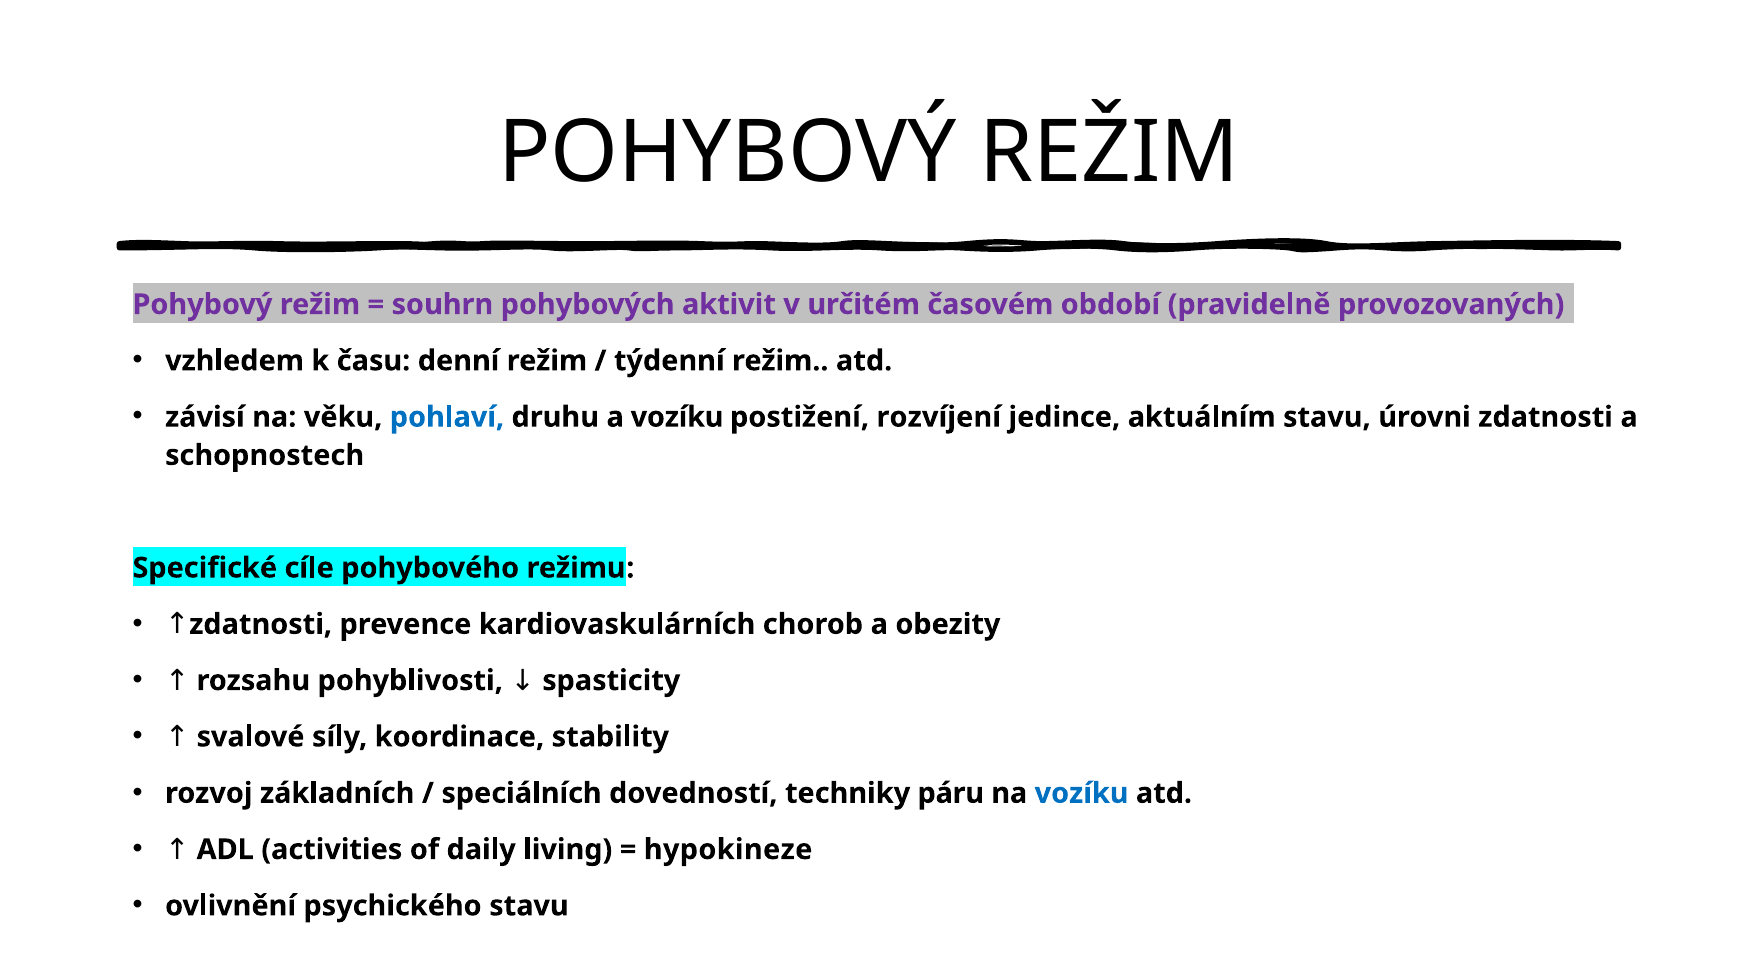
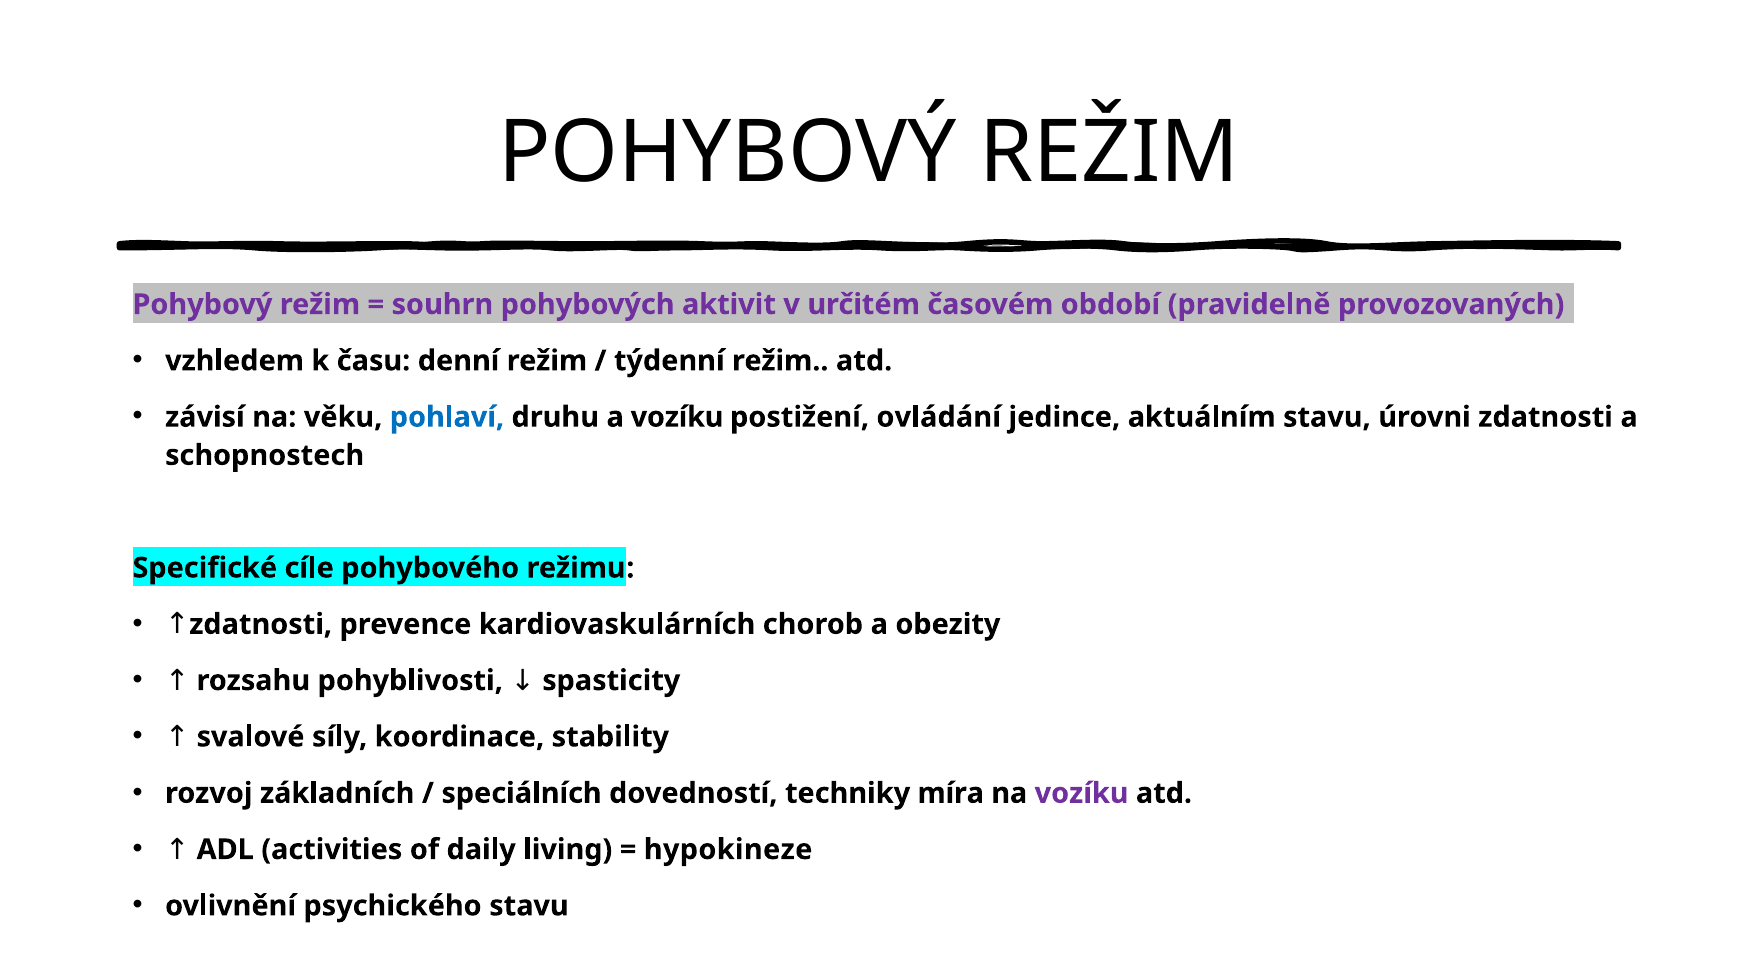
rozvíjení: rozvíjení -> ovládání
páru: páru -> míra
vozíku at (1082, 793) colour: blue -> purple
